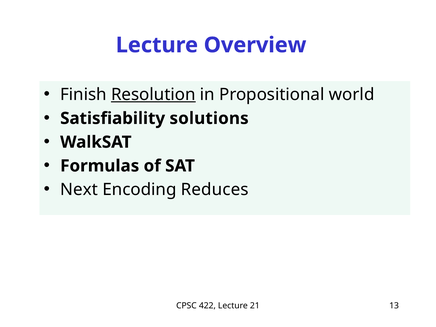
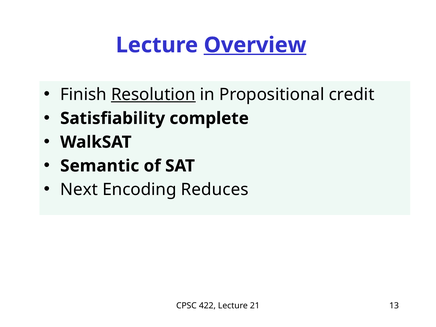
Overview underline: none -> present
world: world -> credit
solutions: solutions -> complete
Formulas: Formulas -> Semantic
